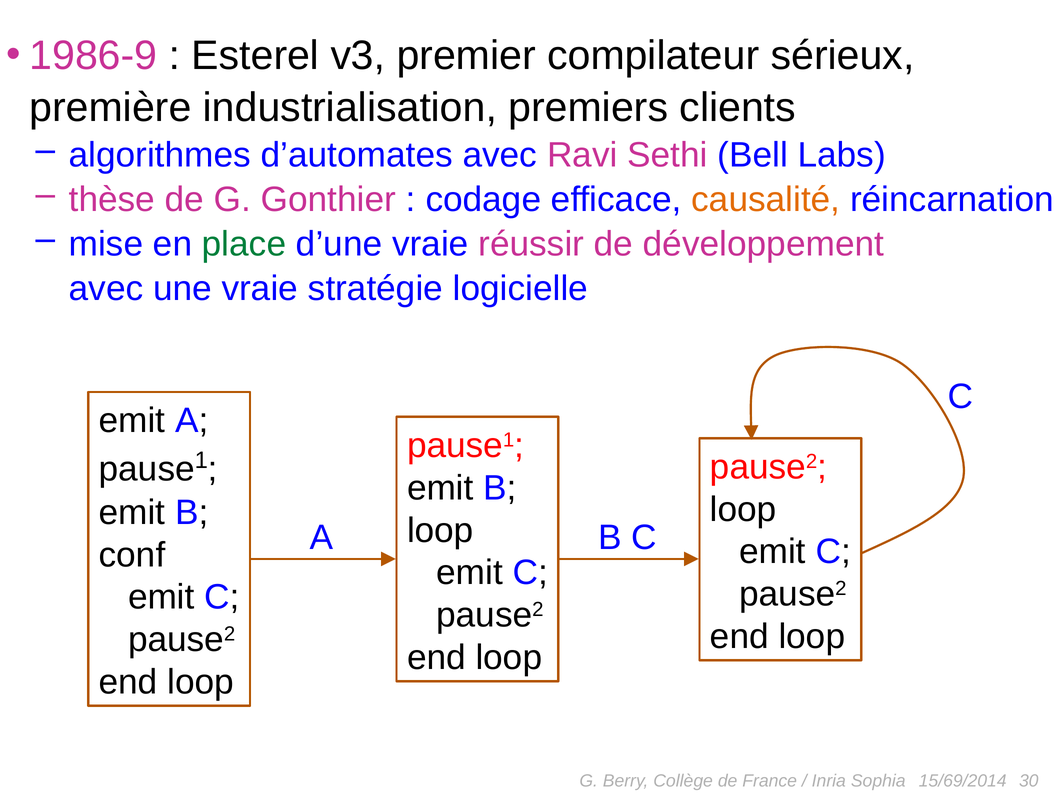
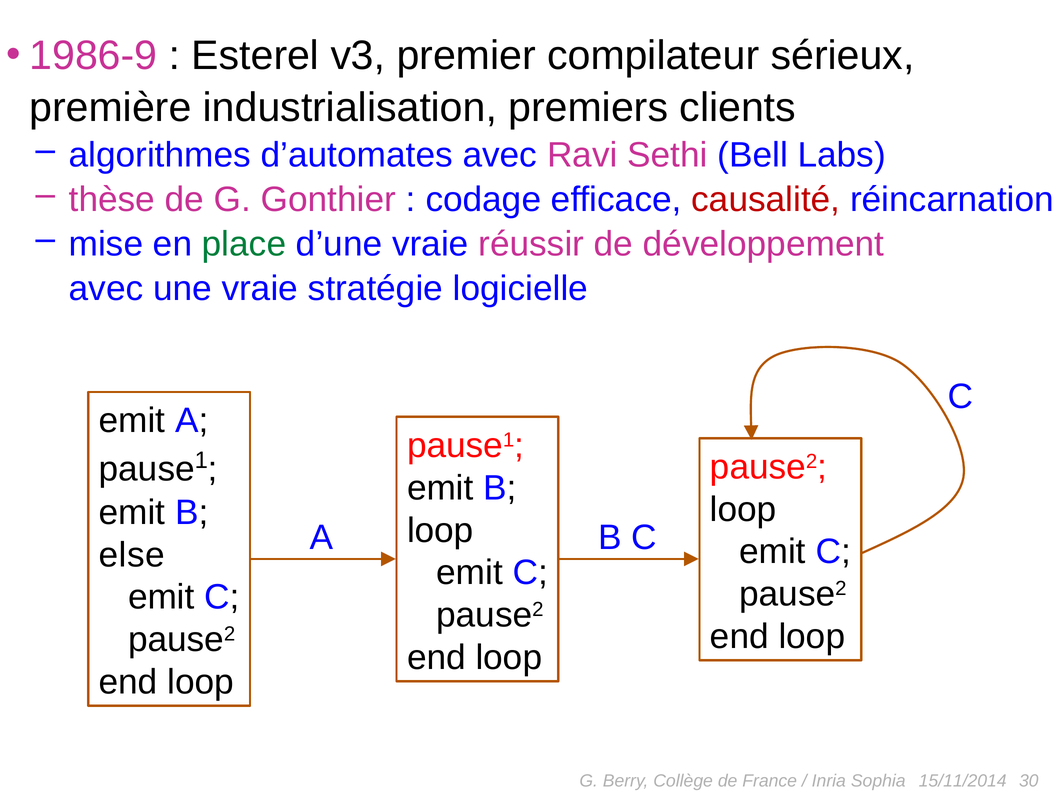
causalité colour: orange -> red
conf: conf -> else
15/69/2014: 15/69/2014 -> 15/11/2014
